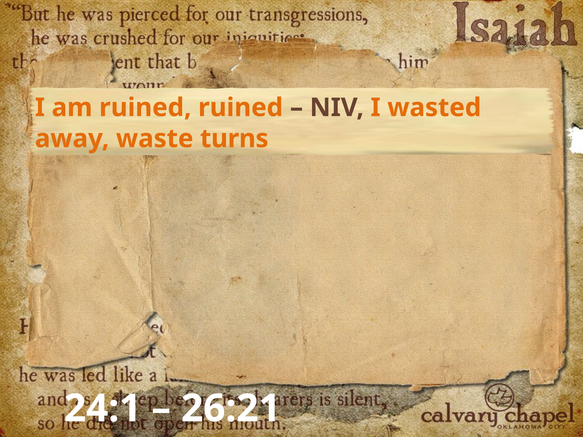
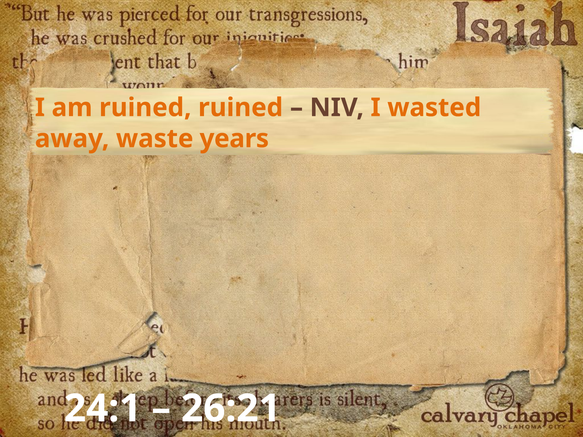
turns: turns -> years
